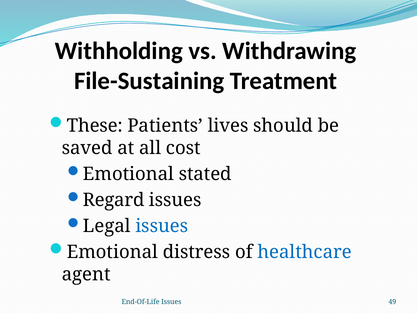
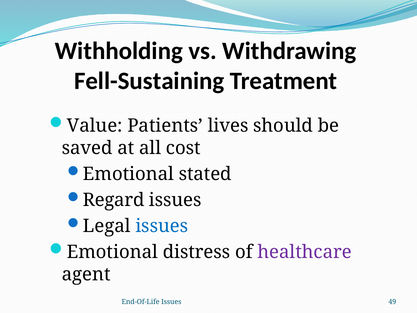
File-Sustaining: File-Sustaining -> Fell-Sustaining
These: These -> Value
healthcare colour: blue -> purple
